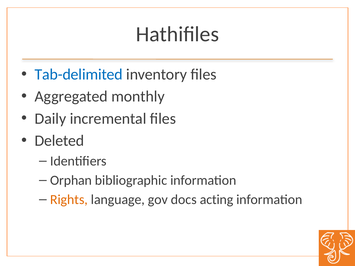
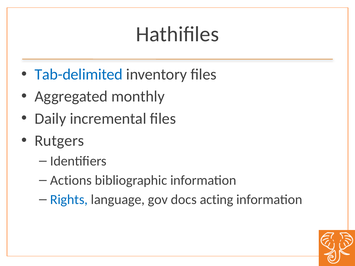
Deleted: Deleted -> Rutgers
Orphan: Orphan -> Actions
Rights colour: orange -> blue
